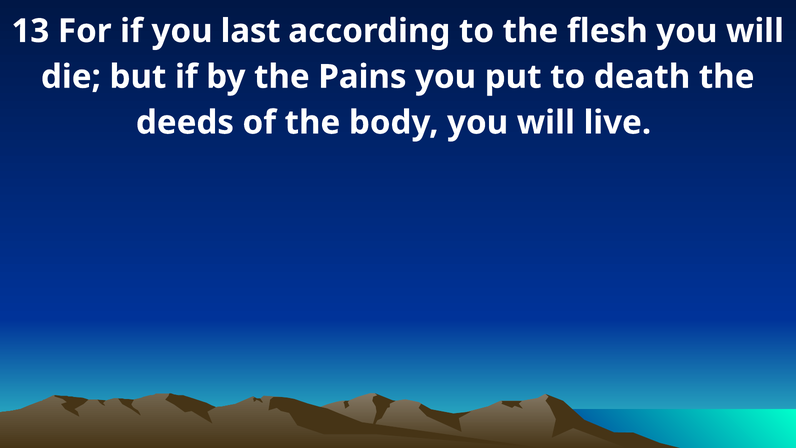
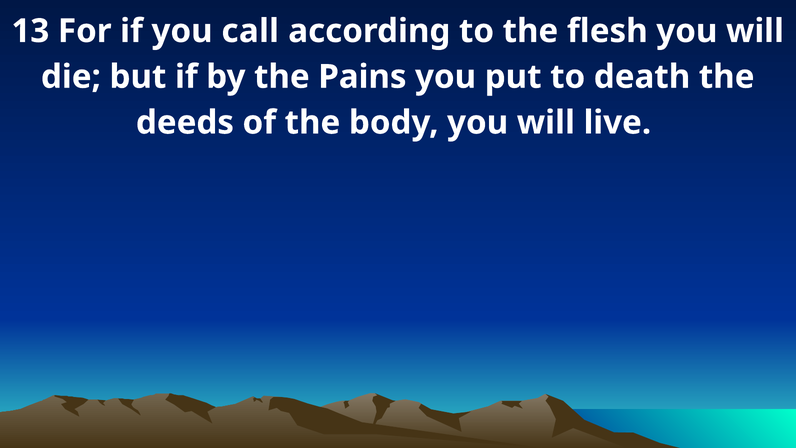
last: last -> call
